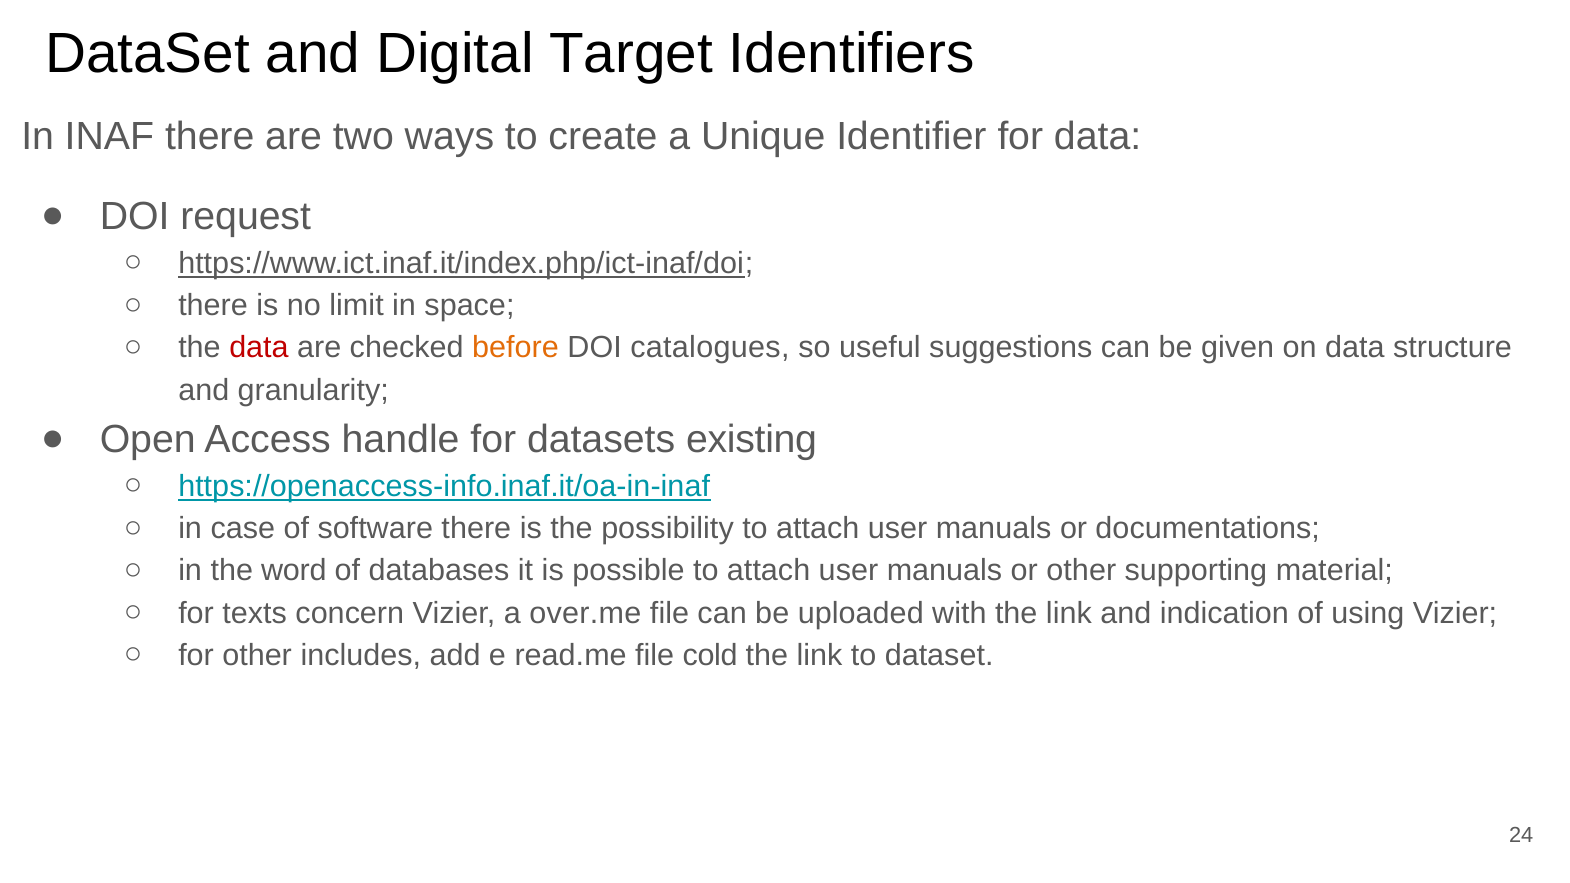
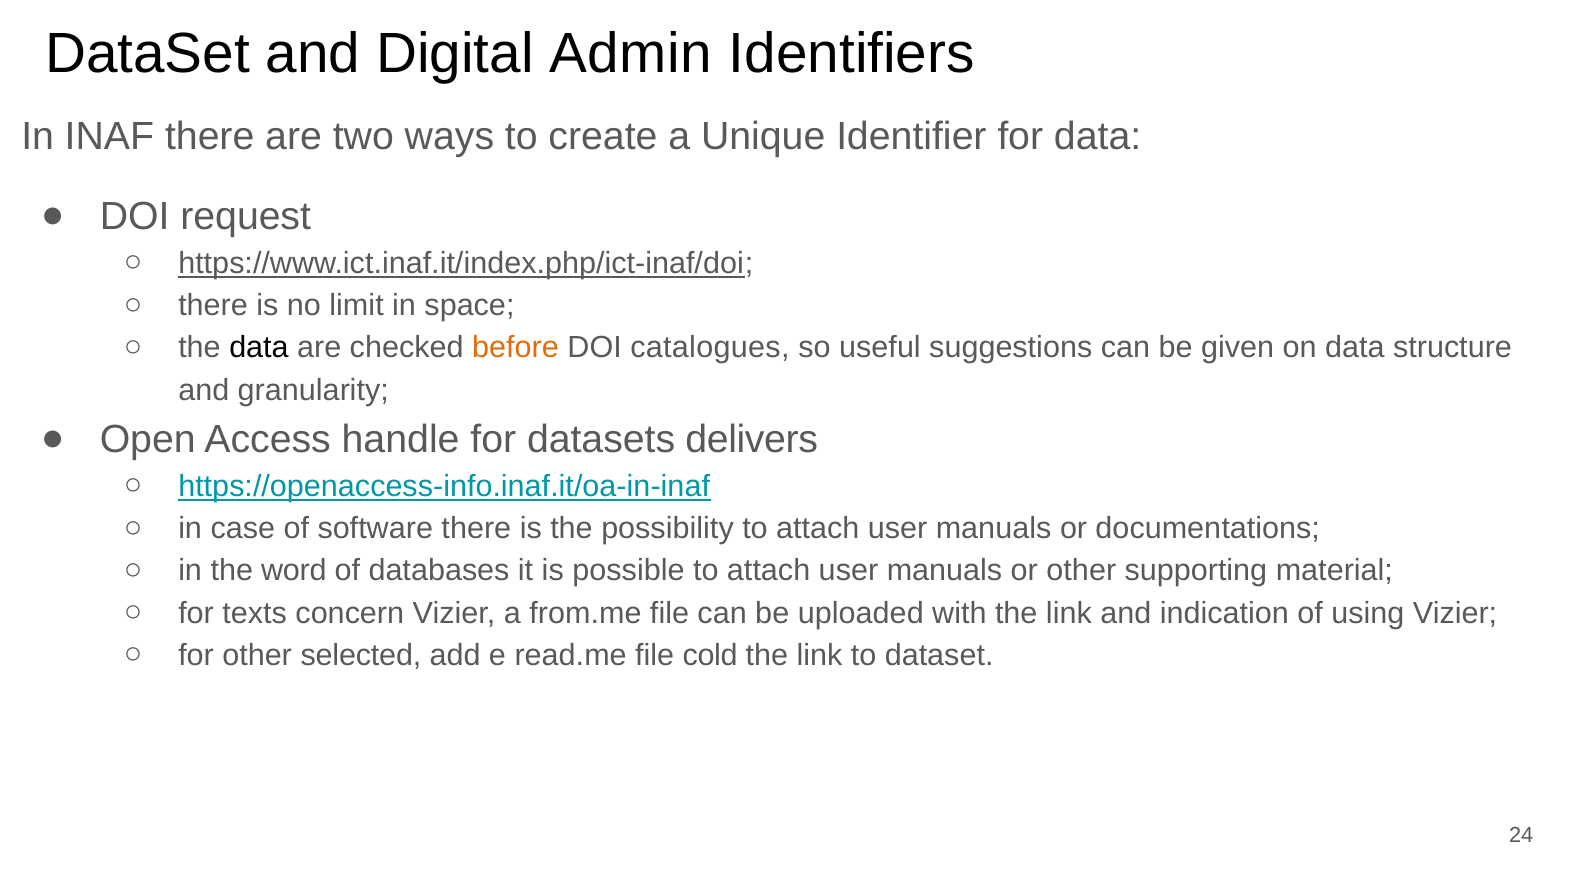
Target: Target -> Admin
data at (259, 348) colour: red -> black
existing: existing -> delivers
over.me: over.me -> from.me
includes: includes -> selected
